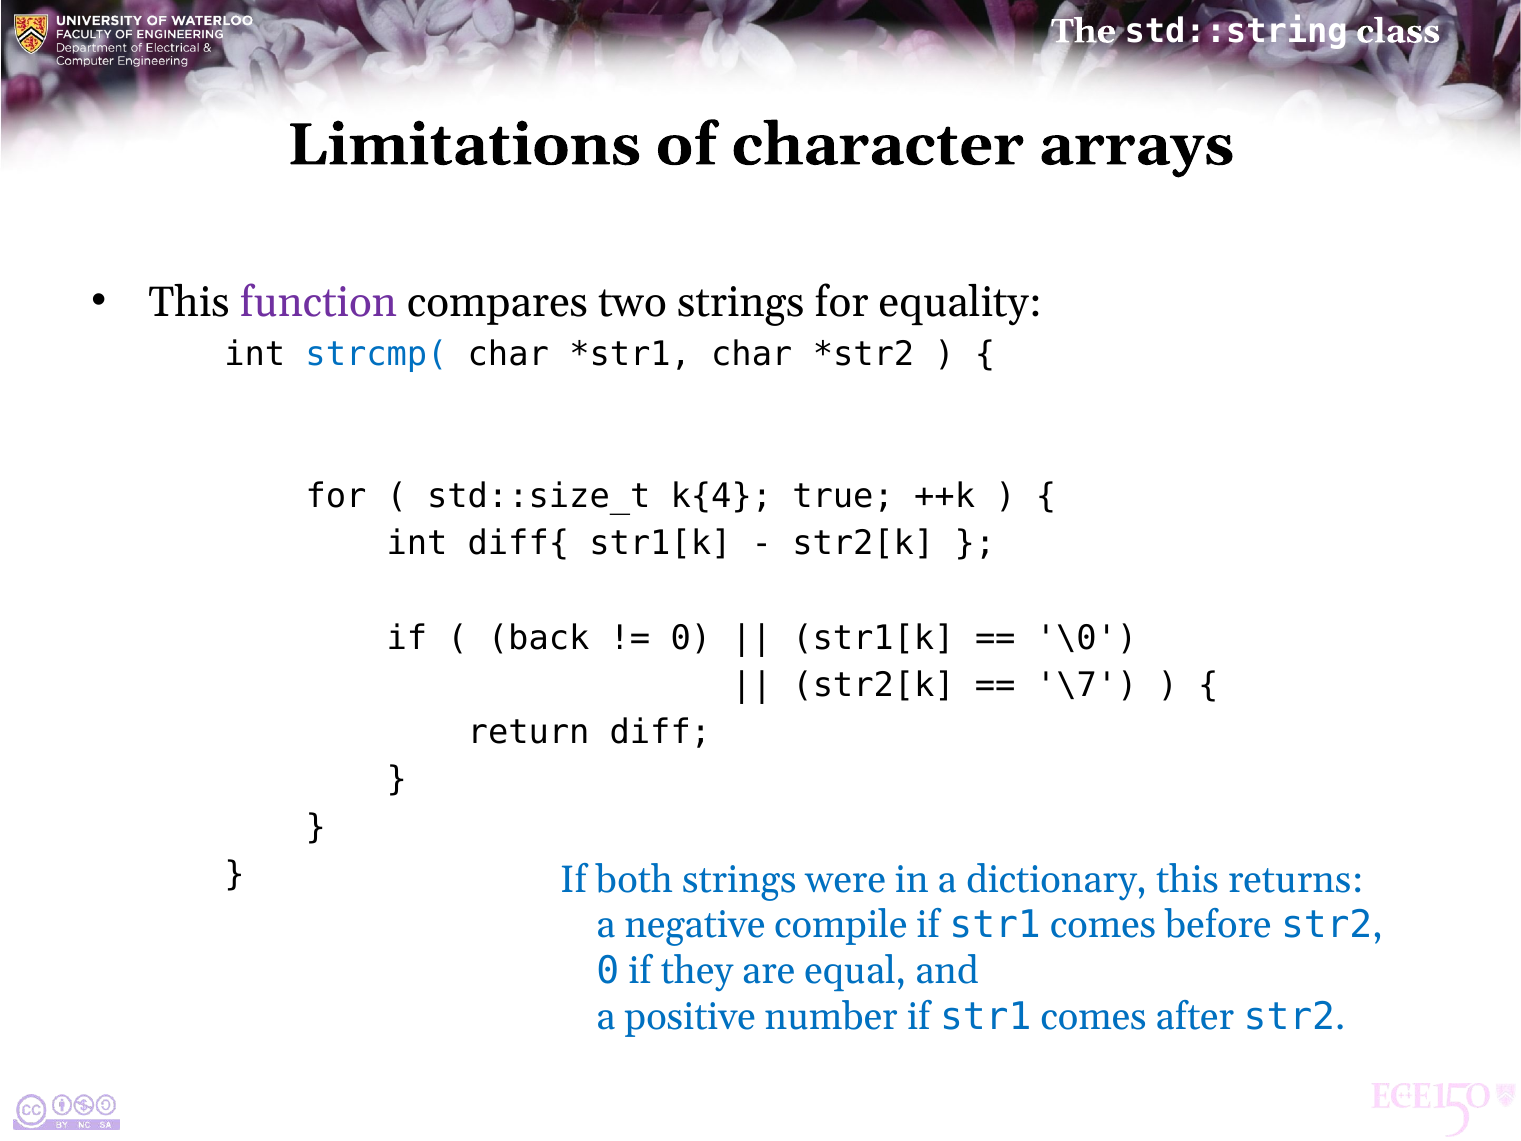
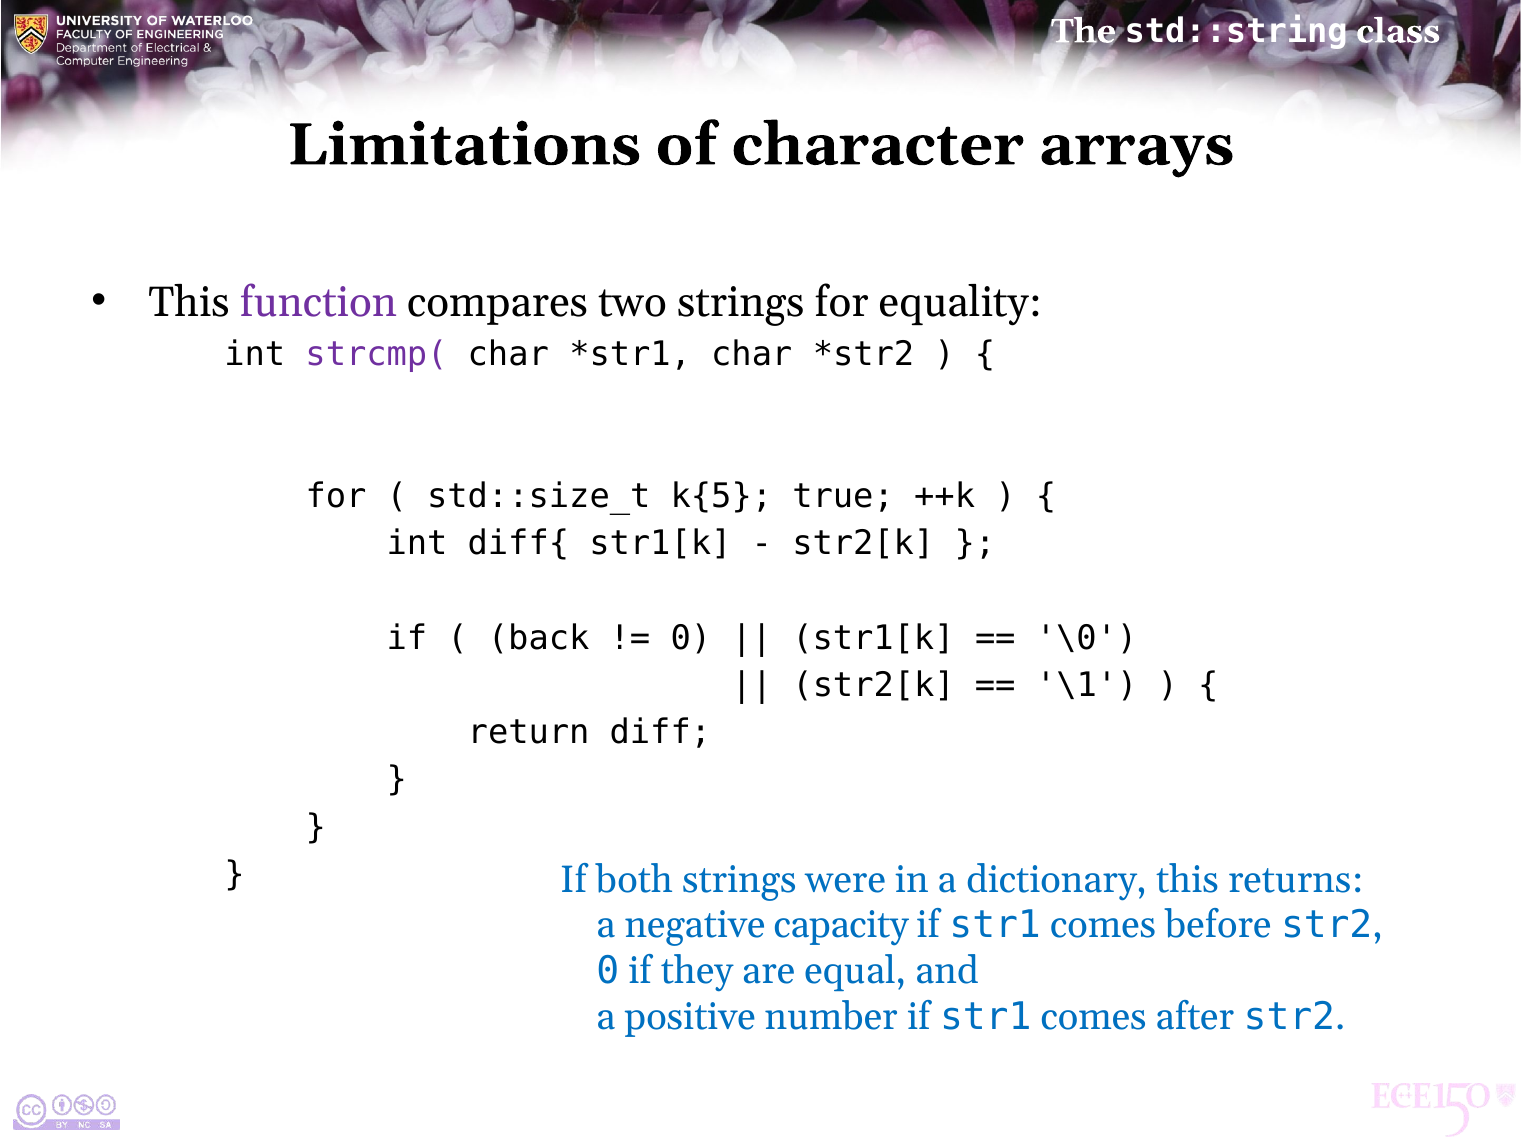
strcmp( colour: blue -> purple
k{4: k{4 -> k{5
\7: \7 -> \1
compile: compile -> capacity
